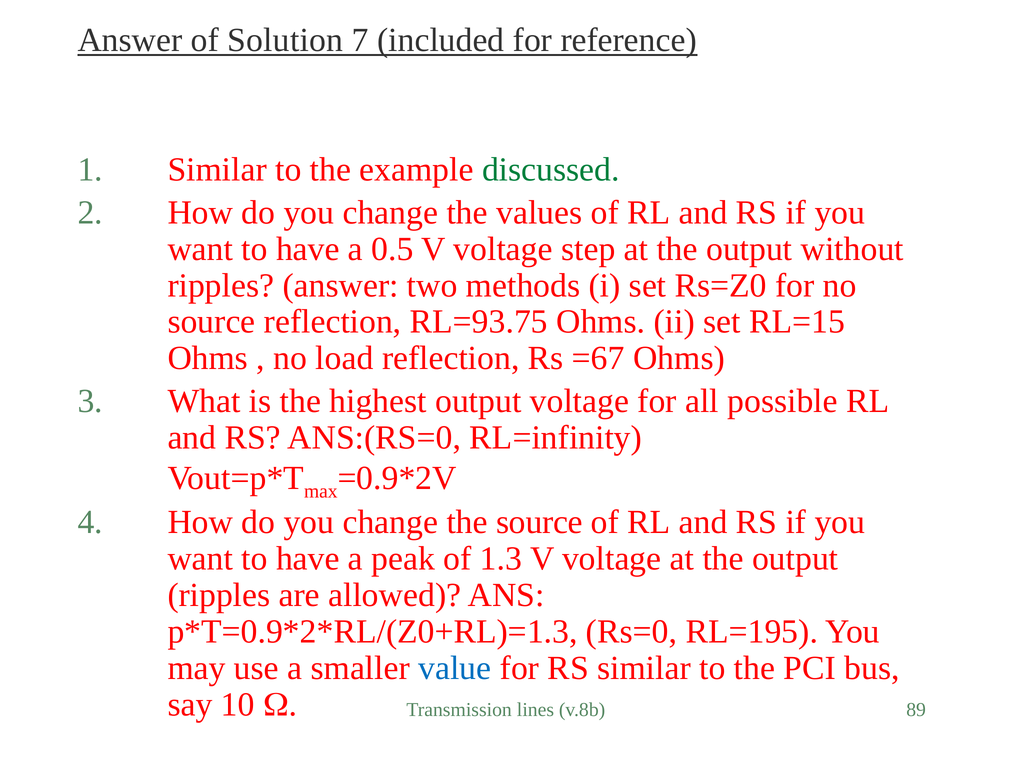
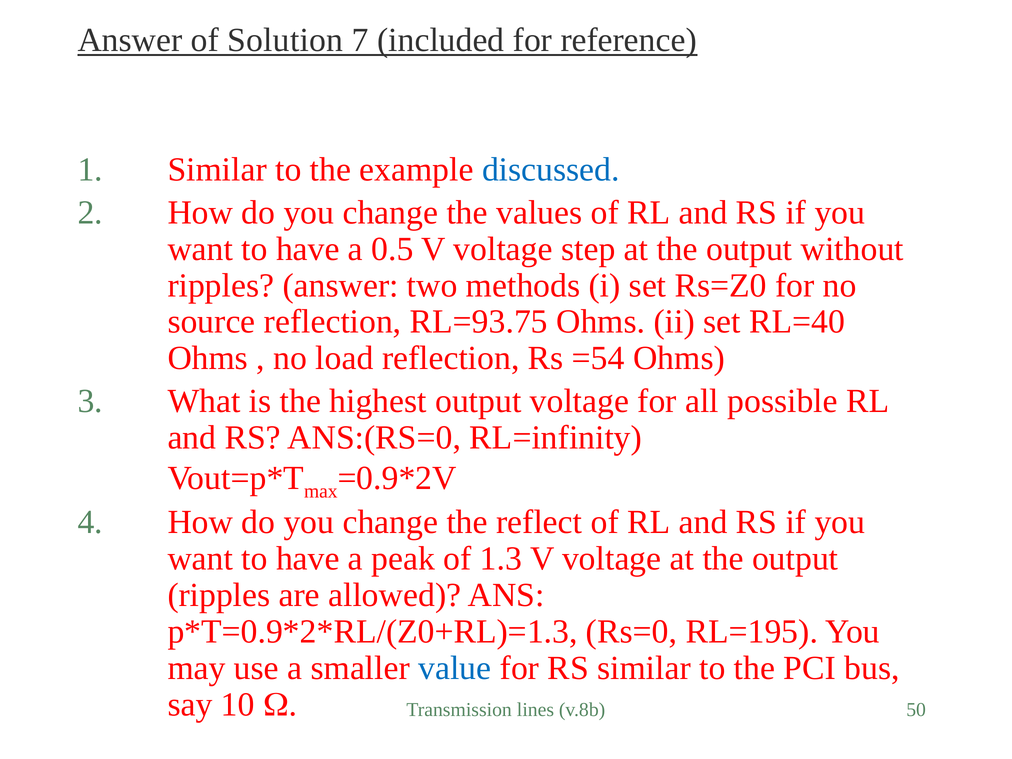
discussed colour: green -> blue
RL=15: RL=15 -> RL=40
=67: =67 -> =54
the source: source -> reflect
89: 89 -> 50
